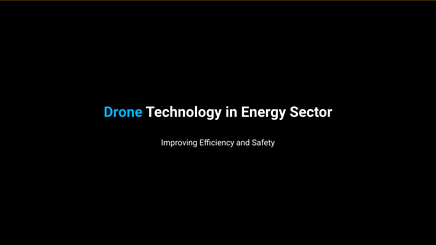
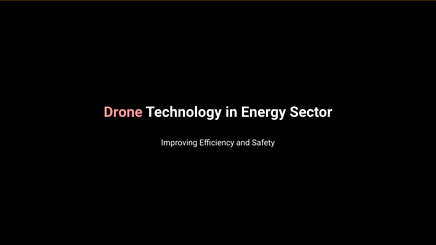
Drone colour: light blue -> pink
